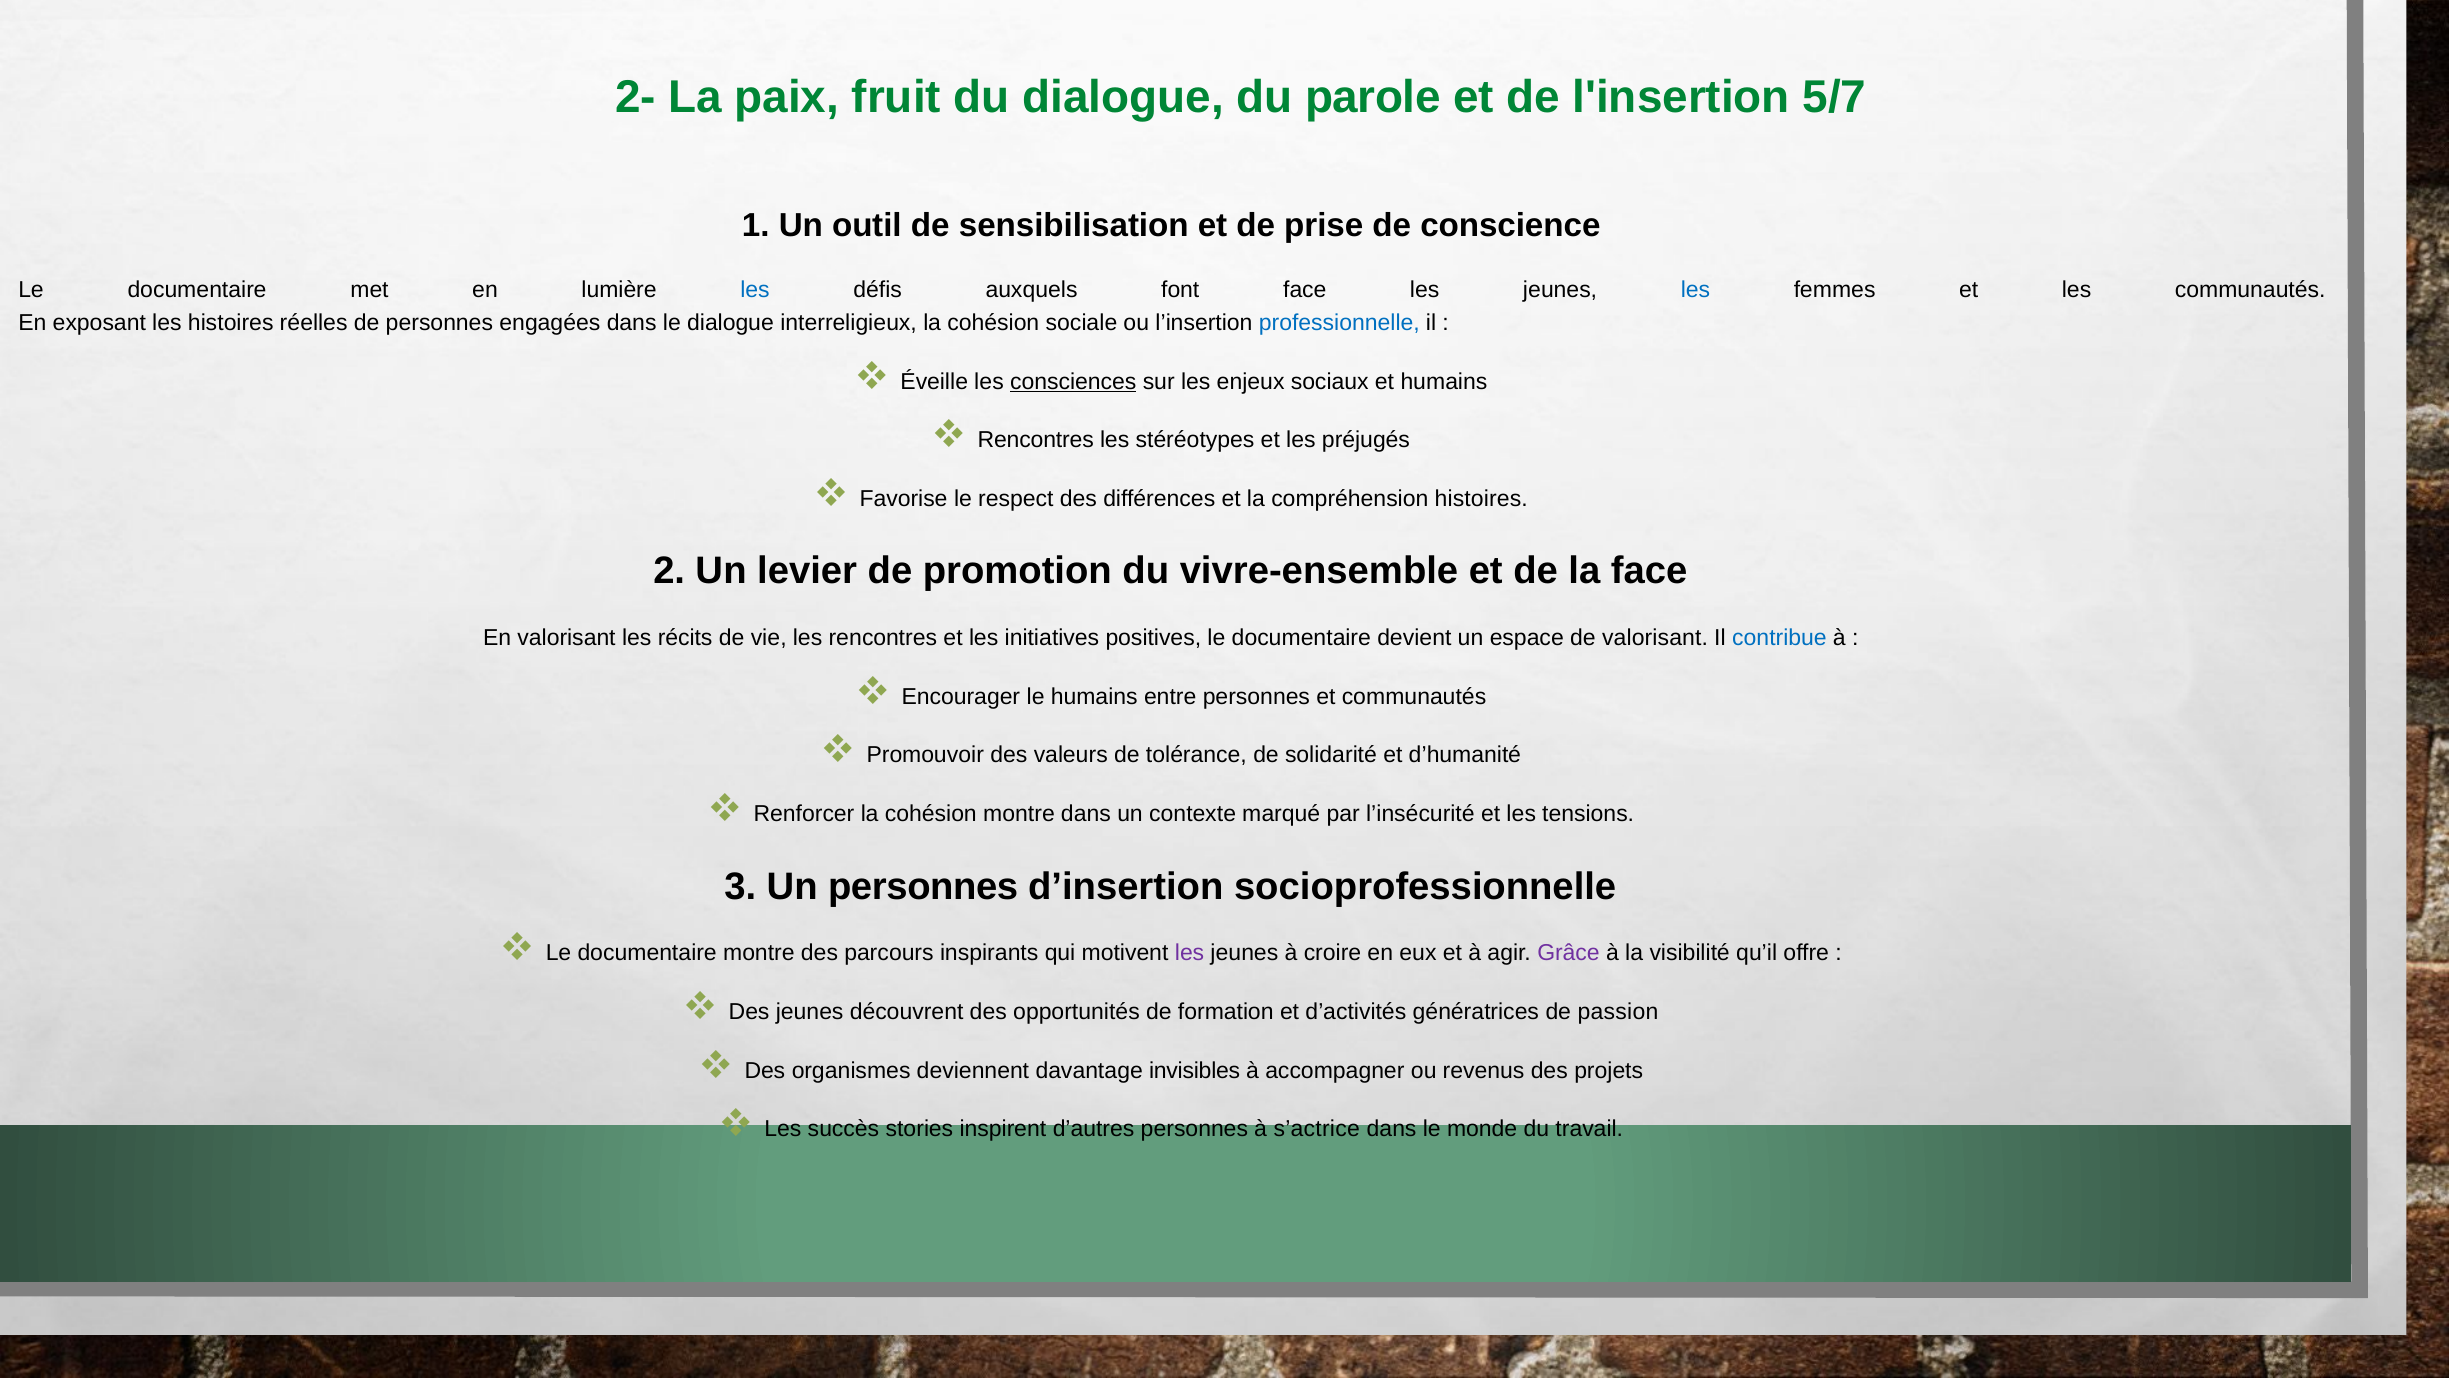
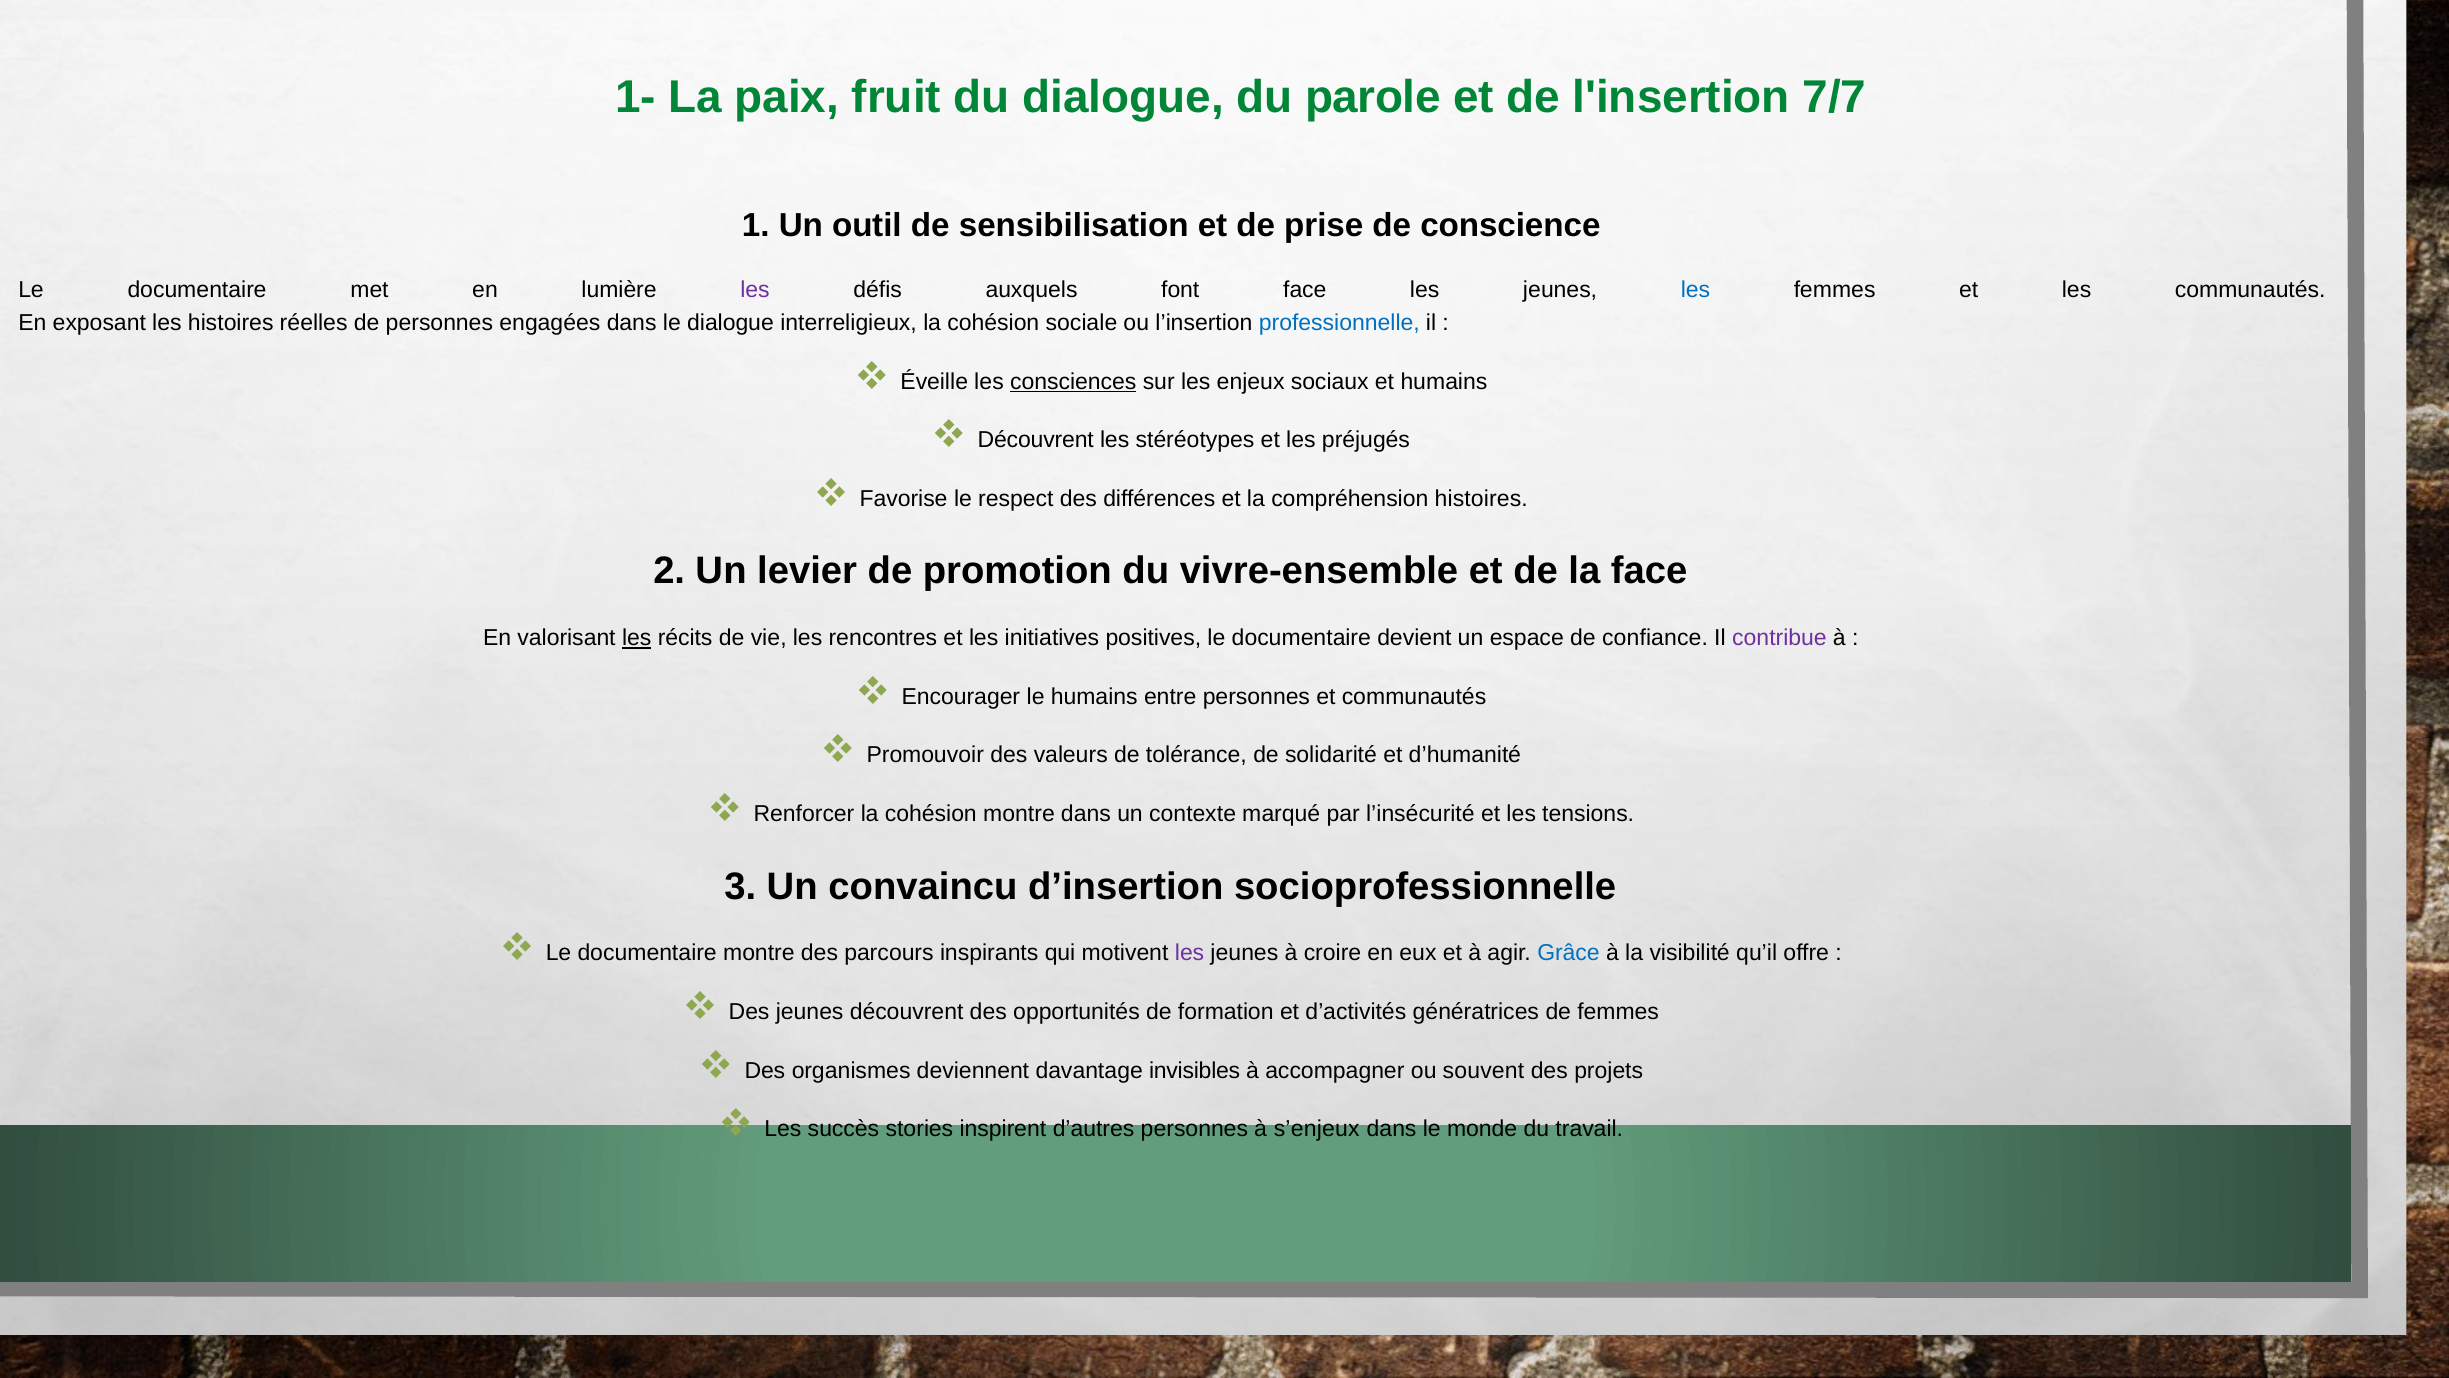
2-: 2- -> 1-
5/7: 5/7 -> 7/7
les at (755, 290) colour: blue -> purple
Rencontres at (1036, 440): Rencontres -> Découvrent
les at (637, 638) underline: none -> present
de valorisant: valorisant -> confiance
contribue colour: blue -> purple
Un personnes: personnes -> convaincu
Grâce colour: purple -> blue
de passion: passion -> femmes
revenus: revenus -> souvent
s’actrice: s’actrice -> s’enjeux
